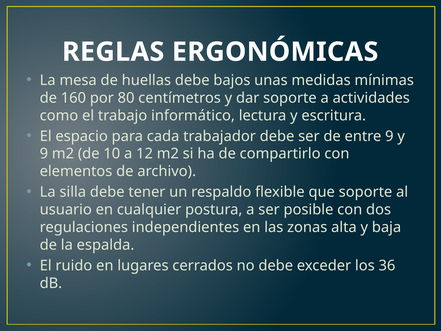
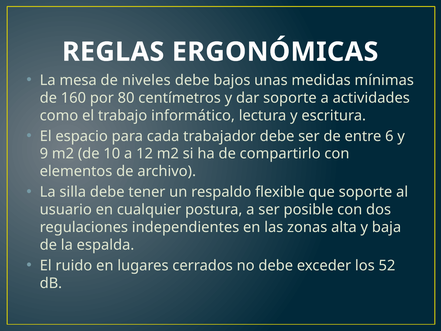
huellas: huellas -> niveles
entre 9: 9 -> 6
36: 36 -> 52
